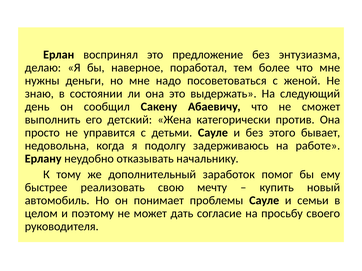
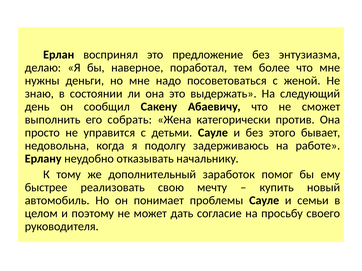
детский: детский -> собрать
